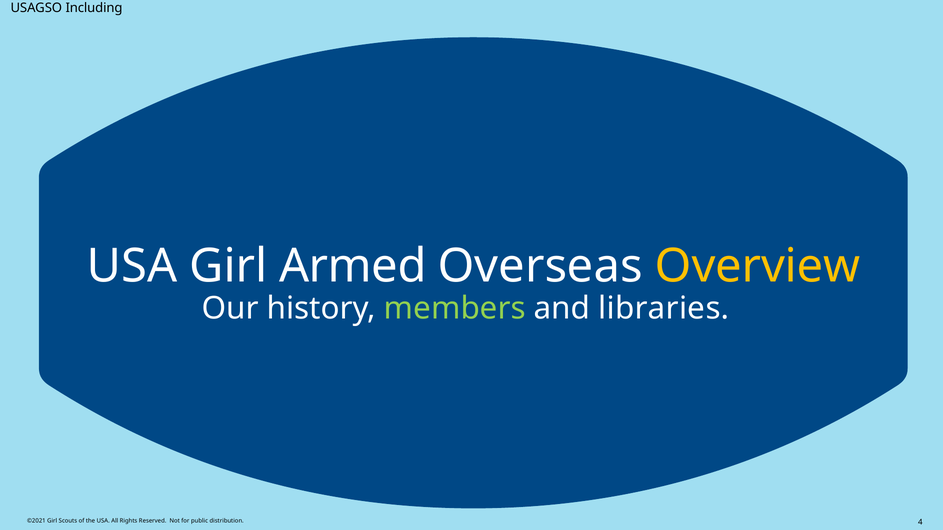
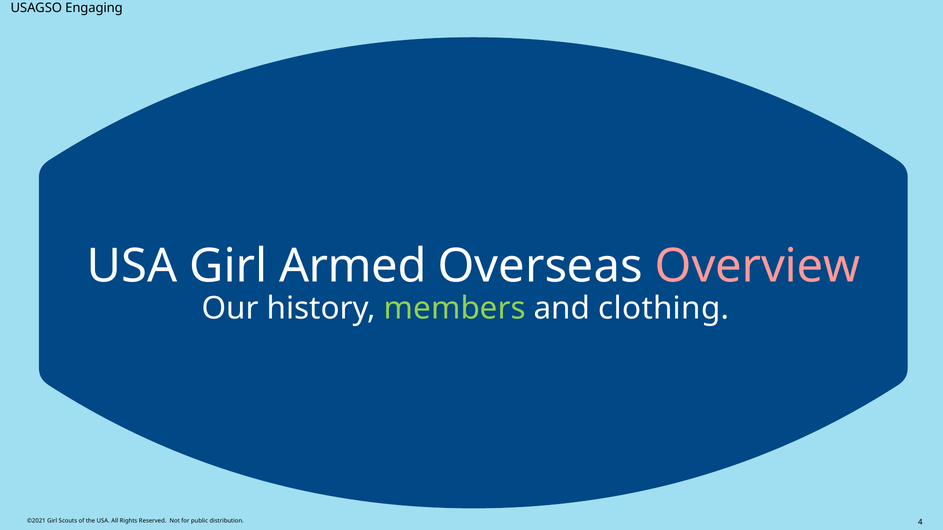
Including: Including -> Engaging
Overview colour: yellow -> pink
libraries: libraries -> clothing
